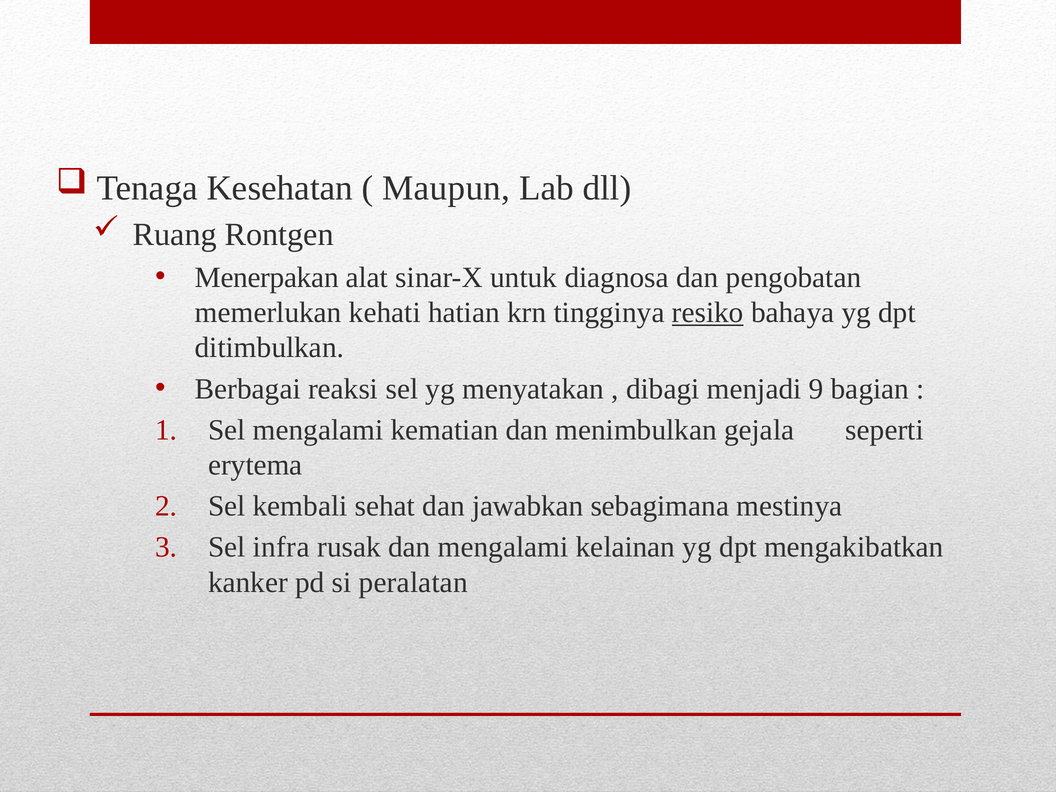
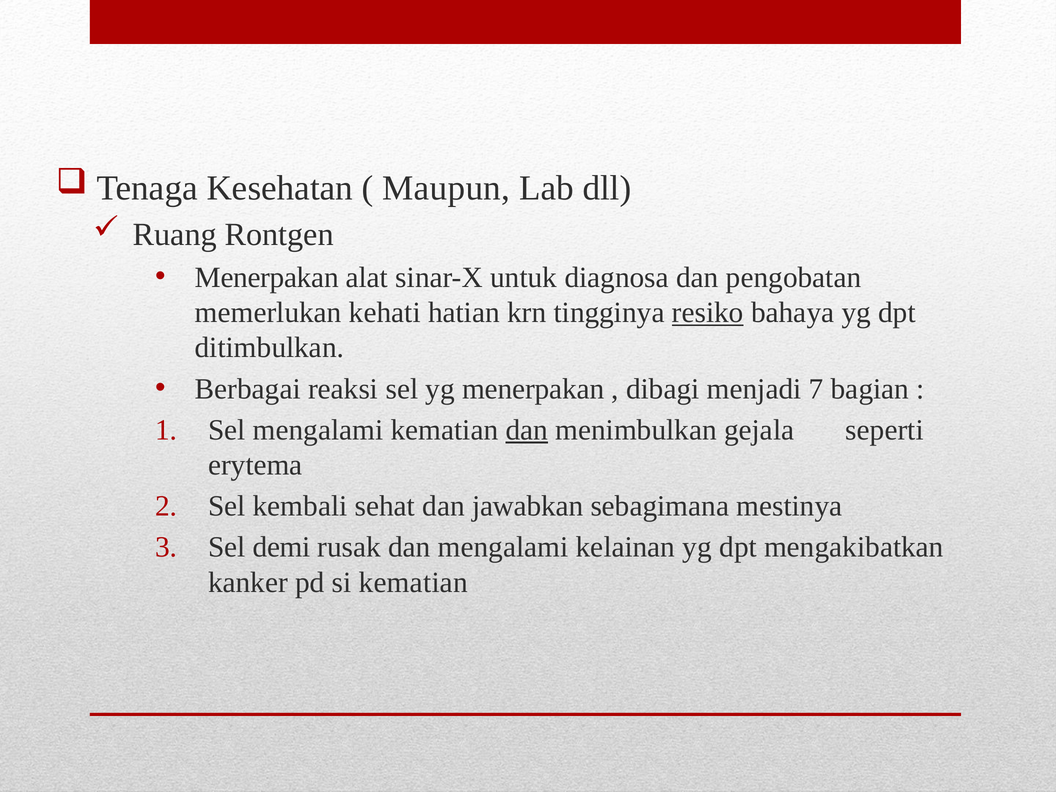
yg menyatakan: menyatakan -> menerpakan
9: 9 -> 7
dan at (527, 430) underline: none -> present
infra: infra -> demi
si peralatan: peralatan -> kematian
